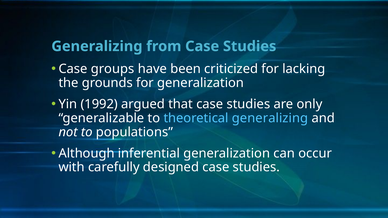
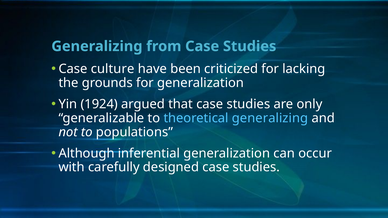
groups: groups -> culture
1992: 1992 -> 1924
